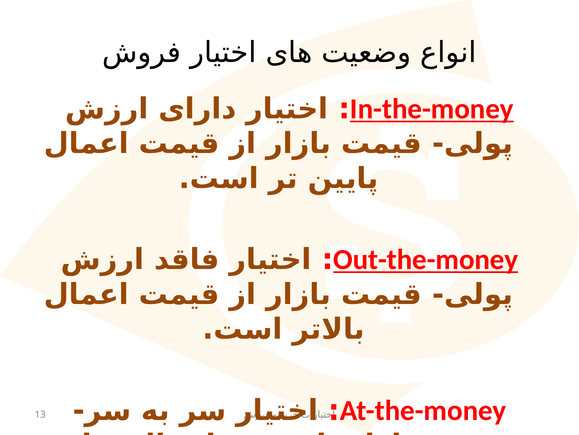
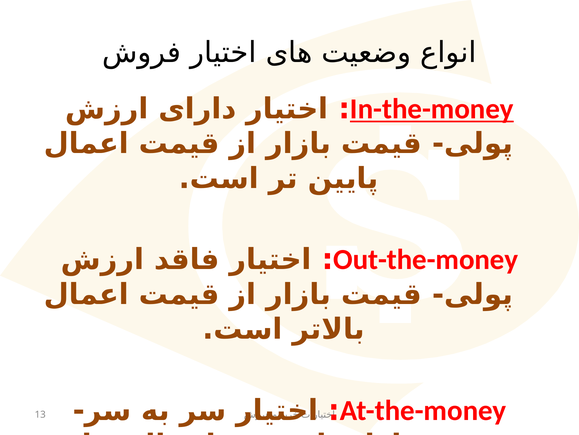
Out-the-money underline: present -> none
